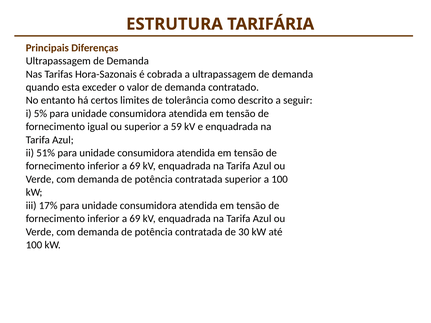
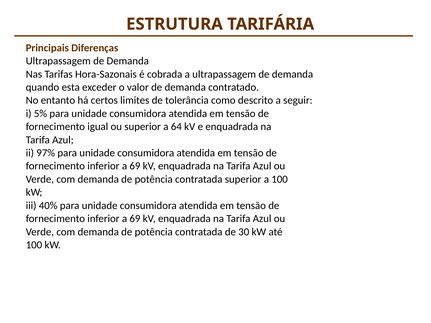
59: 59 -> 64
51%: 51% -> 97%
17%: 17% -> 40%
